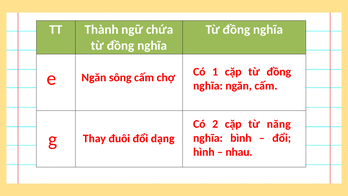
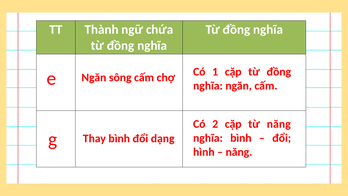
Thay đuôi: đuôi -> bình
nhau at (239, 152): nhau -> năng
